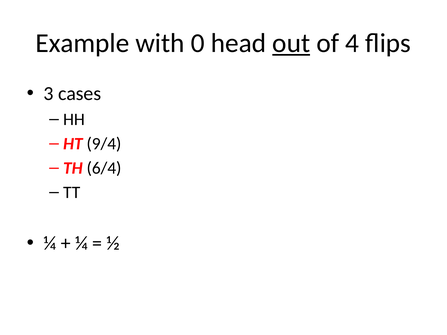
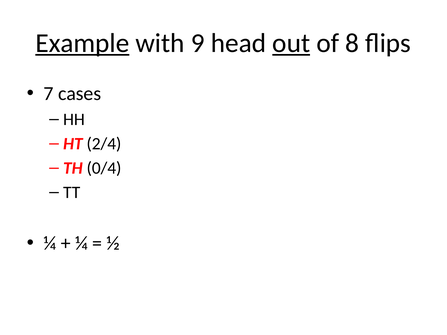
Example underline: none -> present
0: 0 -> 9
4: 4 -> 8
3: 3 -> 7
9/4: 9/4 -> 2/4
6/4: 6/4 -> 0/4
